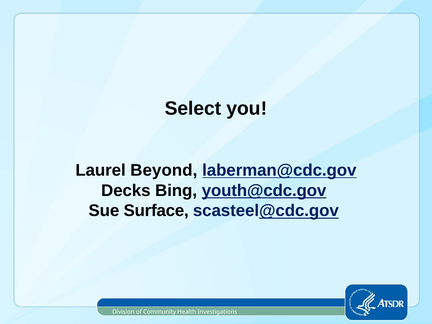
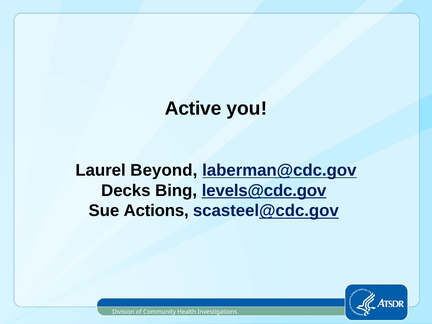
Select: Select -> Active
youth@cdc.gov: youth@cdc.gov -> levels@cdc.gov
Surface: Surface -> Actions
